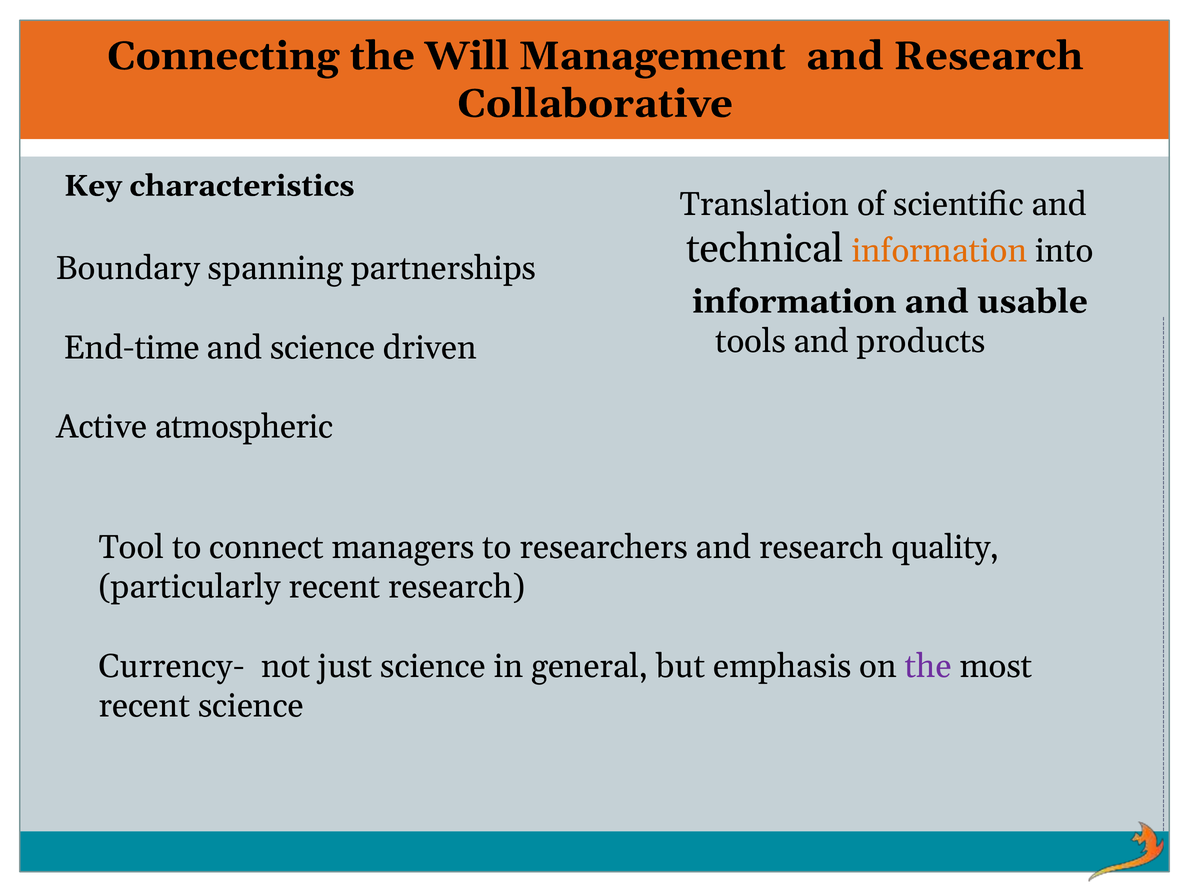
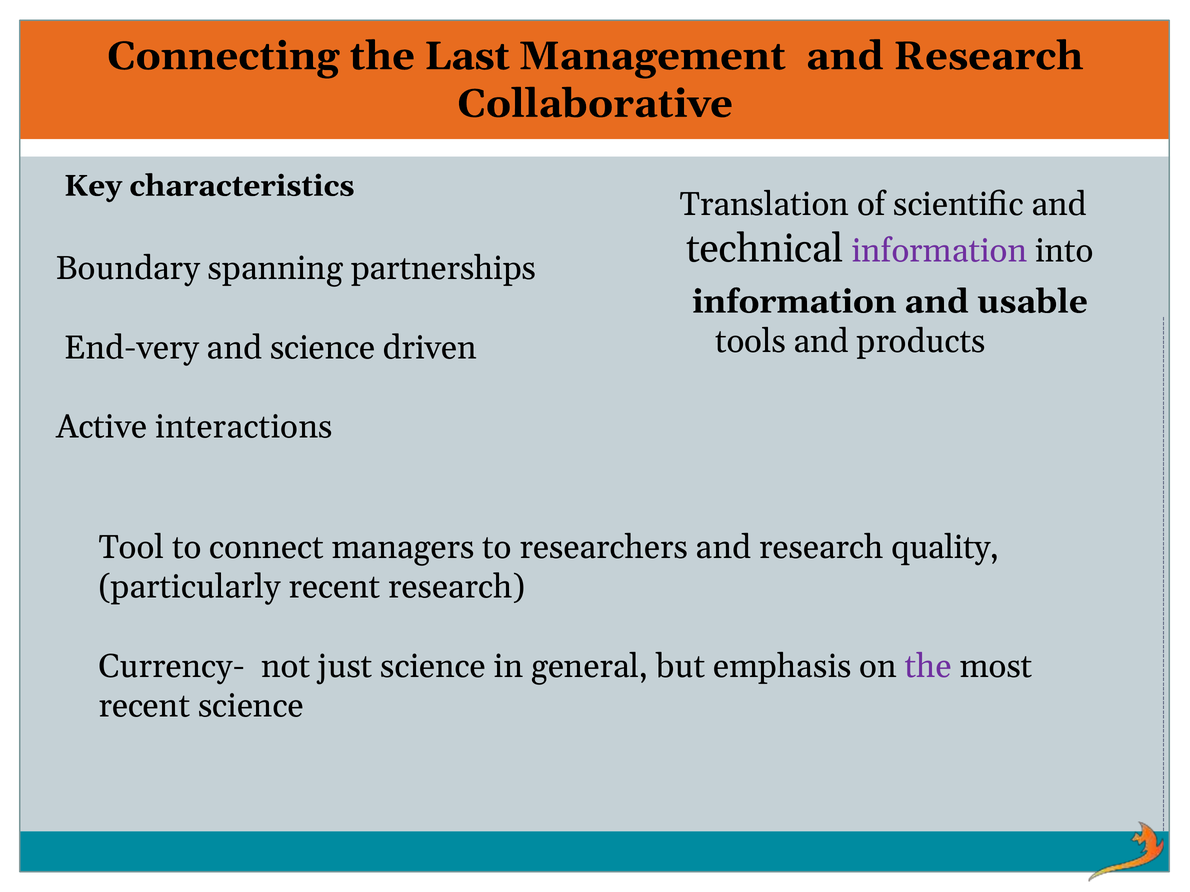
Will: Will -> Last
information at (939, 251) colour: orange -> purple
End-time: End-time -> End-very
atmospheric: atmospheric -> interactions
